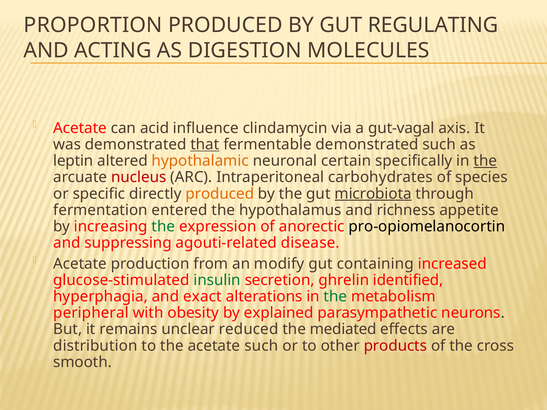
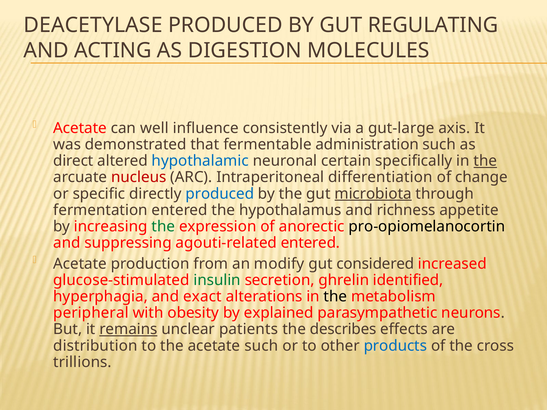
PROPORTION: PROPORTION -> DEACETYLASE
acid: acid -> well
clindamycin: clindamycin -> consistently
gut‐vagal: gut‐vagal -> gut‐large
that underline: present -> none
fermentable demonstrated: demonstrated -> administration
leptin: leptin -> direct
hypothalamic colour: orange -> blue
carbohydrates: carbohydrates -> differentiation
species: species -> change
produced at (220, 194) colour: orange -> blue
agouti‐related disease: disease -> entered
containing: containing -> considered
the at (335, 297) colour: green -> black
remains underline: none -> present
reduced: reduced -> patients
mediated: mediated -> describes
products colour: red -> blue
smooth: smooth -> trillions
